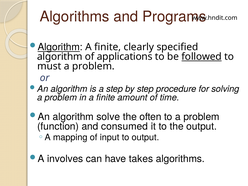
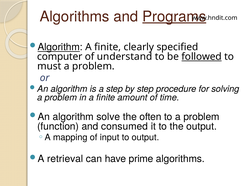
Programs underline: none -> present
algorithm at (60, 57): algorithm -> computer
applications: applications -> understand
involves: involves -> retrieval
takes: takes -> prime
